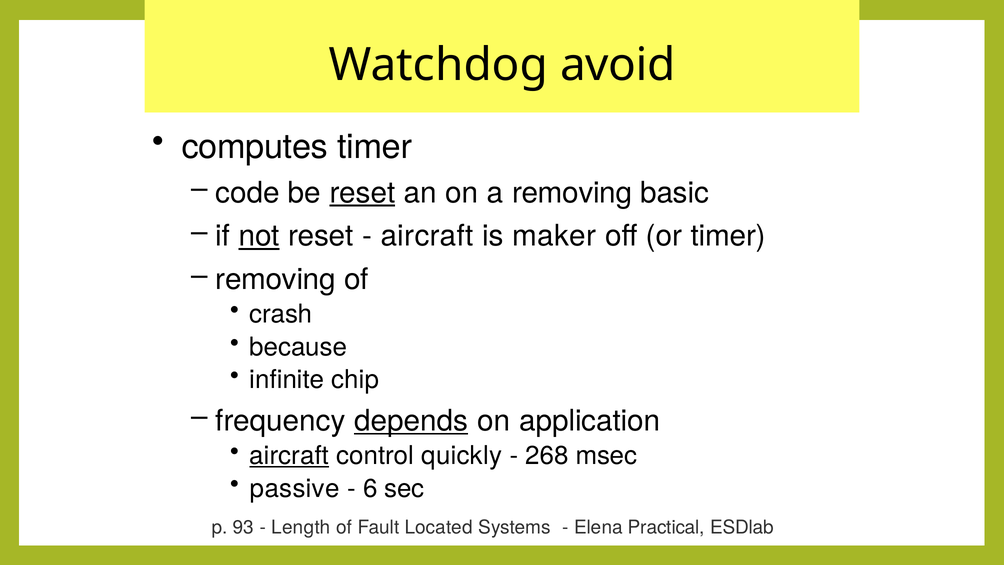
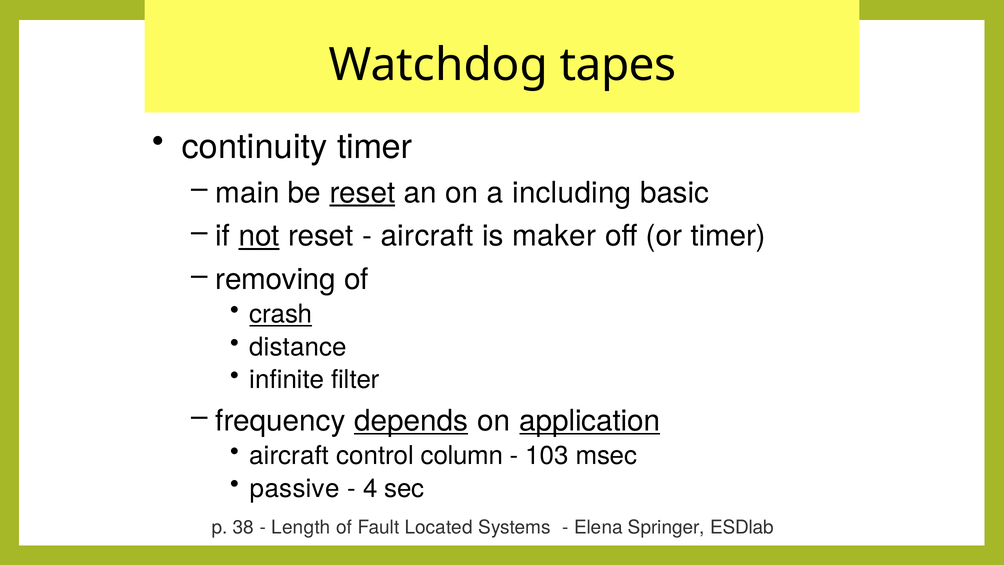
avoid: avoid -> tapes
computes: computes -> continuity
code: code -> main
a removing: removing -> including
crash underline: none -> present
because: because -> distance
chip: chip -> filter
application underline: none -> present
aircraft at (289, 456) underline: present -> none
quickly: quickly -> column
268: 268 -> 103
6: 6 -> 4
93: 93 -> 38
Practical: Practical -> Springer
